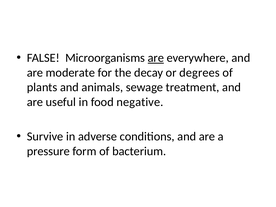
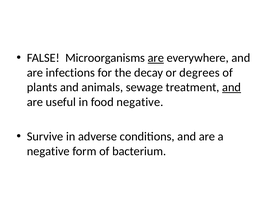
moderate: moderate -> infections
and at (232, 87) underline: none -> present
pressure at (48, 151): pressure -> negative
